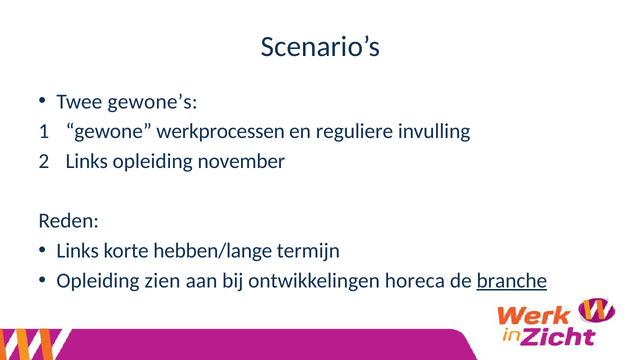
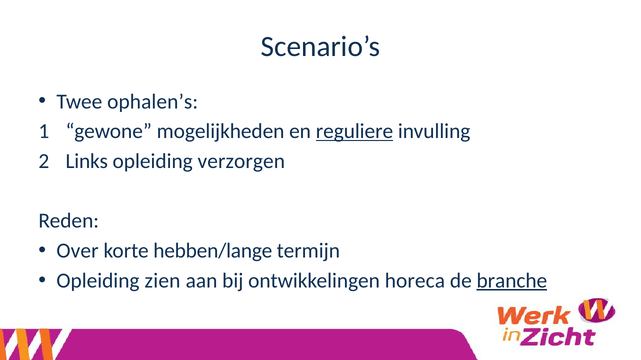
gewone’s: gewone’s -> ophalen’s
werkprocessen: werkprocessen -> mogelijkheden
reguliere underline: none -> present
november: november -> verzorgen
Links at (78, 251): Links -> Over
